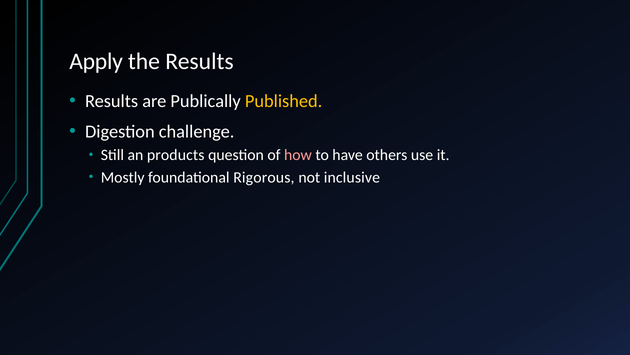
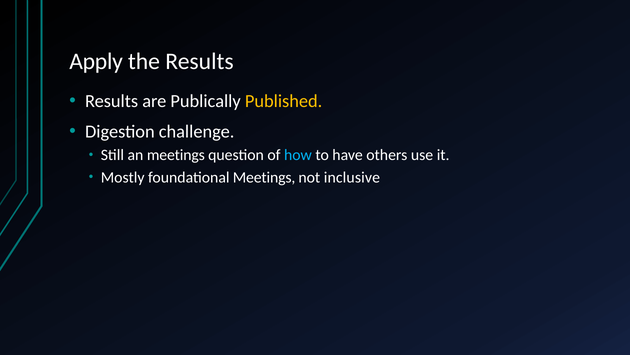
an products: products -> meetings
how colour: pink -> light blue
foundational Rigorous: Rigorous -> Meetings
